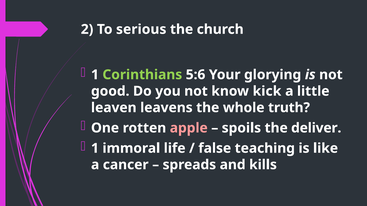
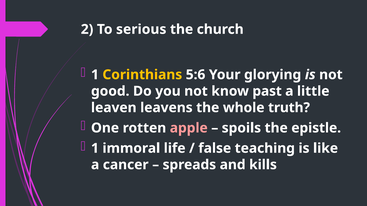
Corinthians colour: light green -> yellow
kick: kick -> past
deliver: deliver -> epistle
